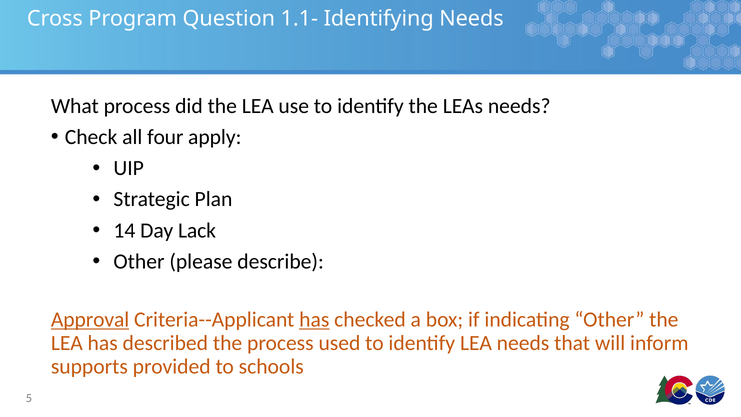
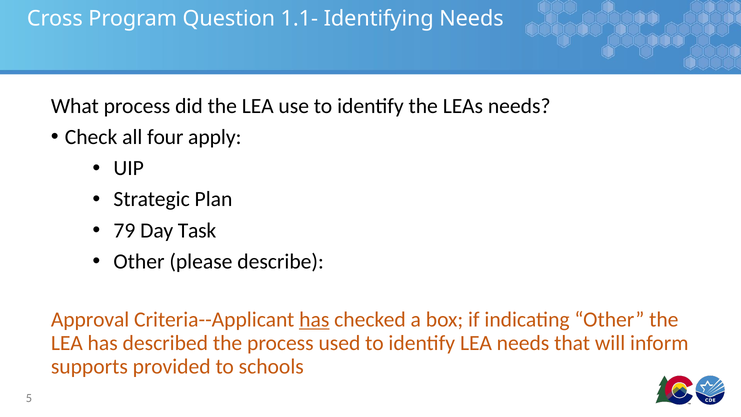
14: 14 -> 79
Lack: Lack -> Task
Approval underline: present -> none
